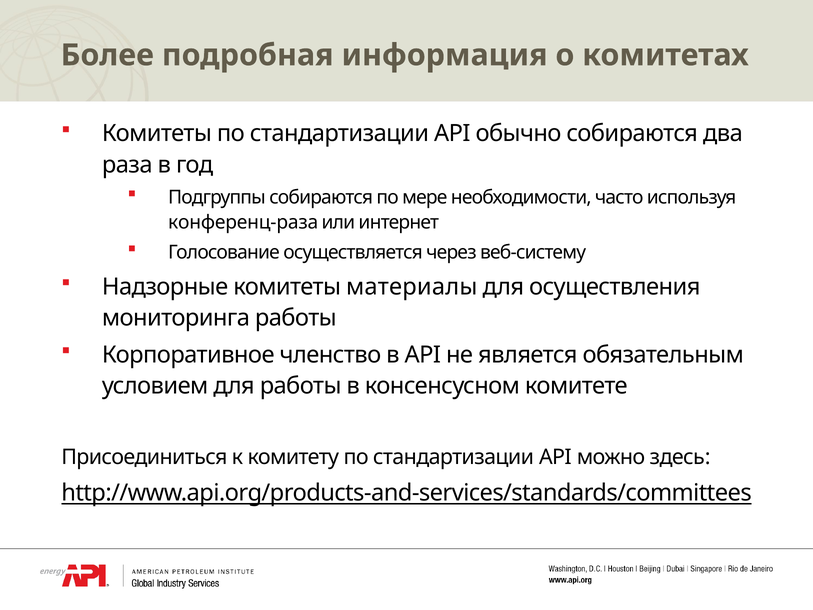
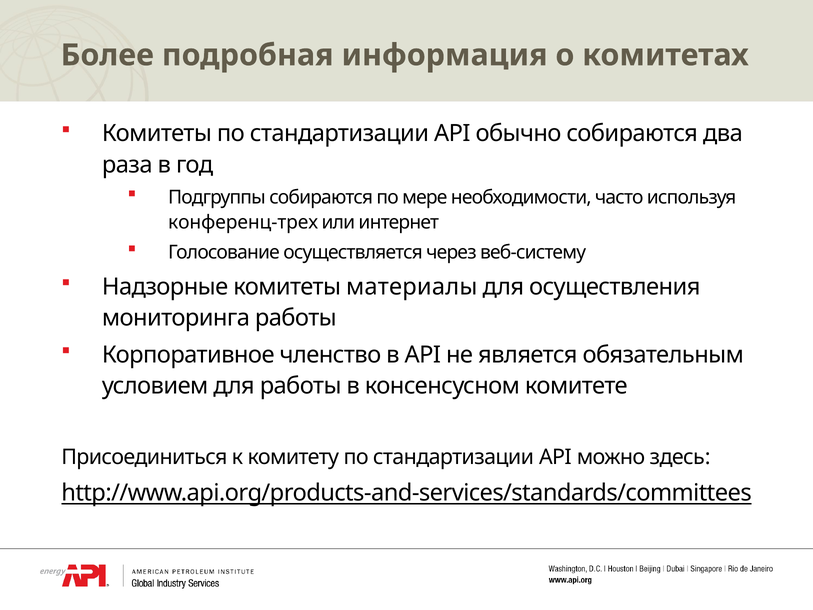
конференц-раза: конференц-раза -> конференц-трех
